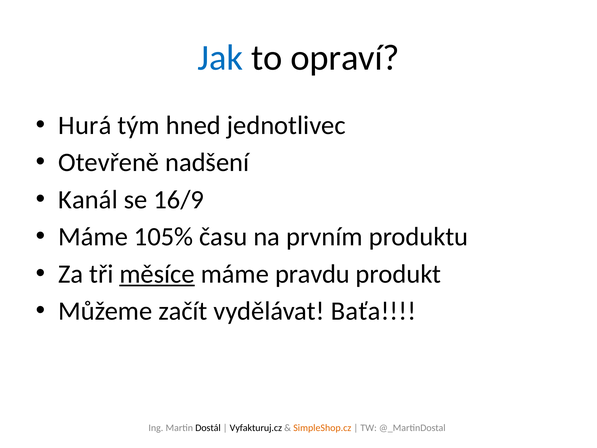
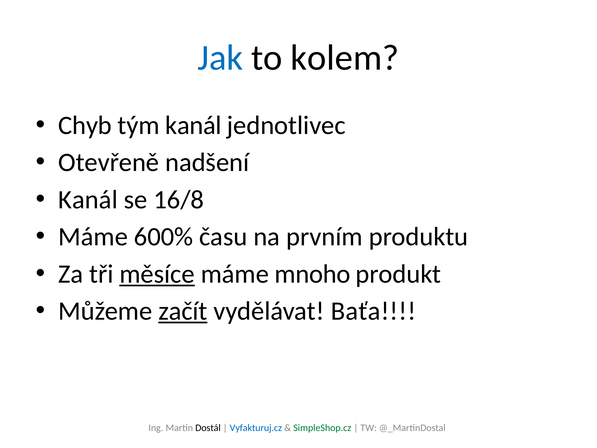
opraví: opraví -> kolem
Hurá: Hurá -> Chyb
tým hned: hned -> kanál
16/9: 16/9 -> 16/8
105%: 105% -> 600%
pravdu: pravdu -> mnoho
začít underline: none -> present
Vyfakturuj.cz colour: black -> blue
SimpleShop.cz colour: orange -> green
